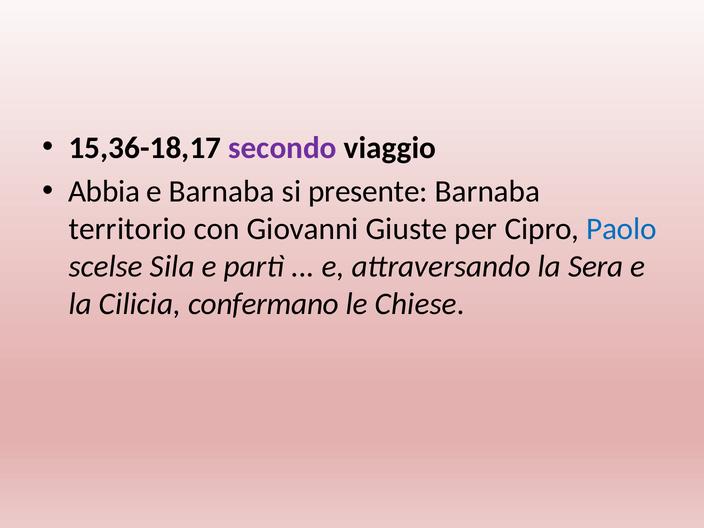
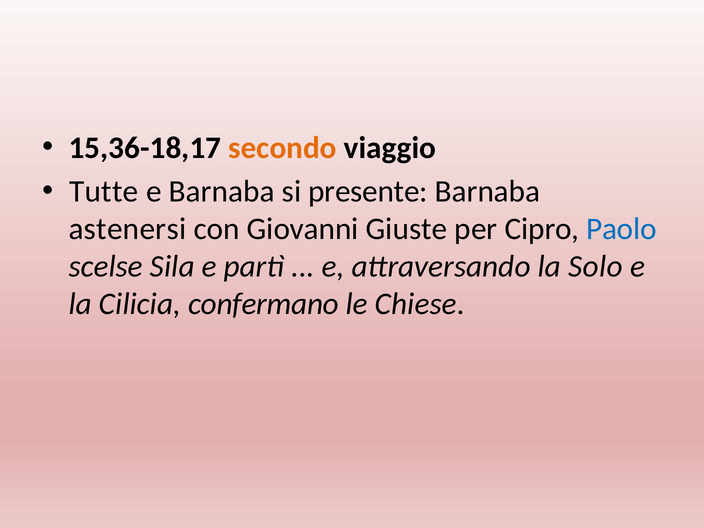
secondo colour: purple -> orange
Abbia: Abbia -> Tutte
territorio: territorio -> astenersi
Sera: Sera -> Solo
